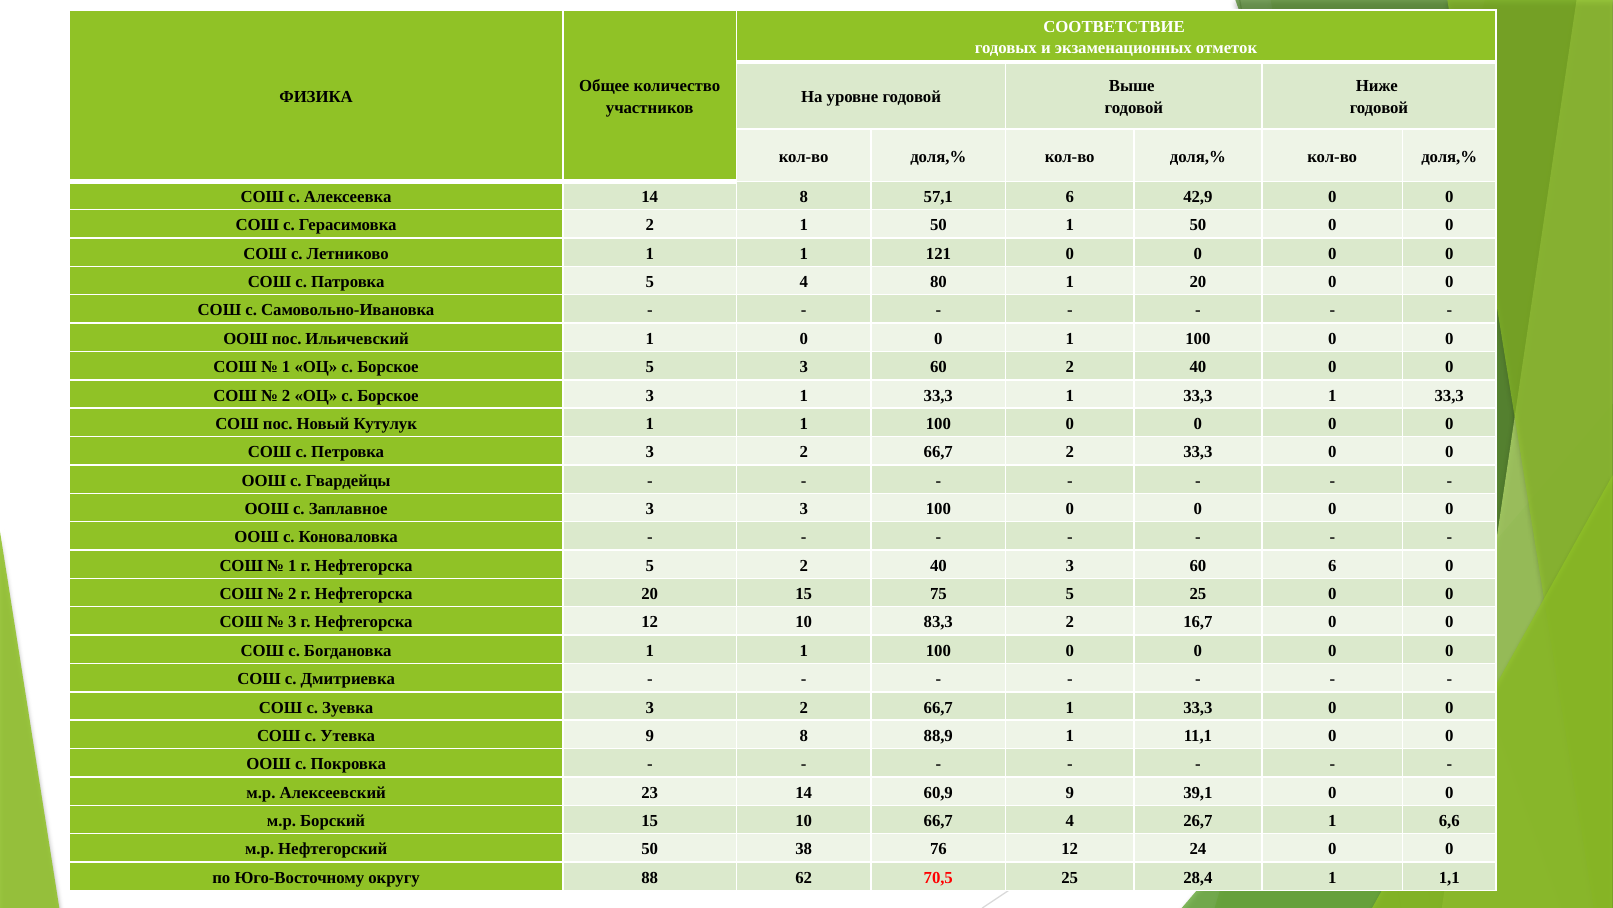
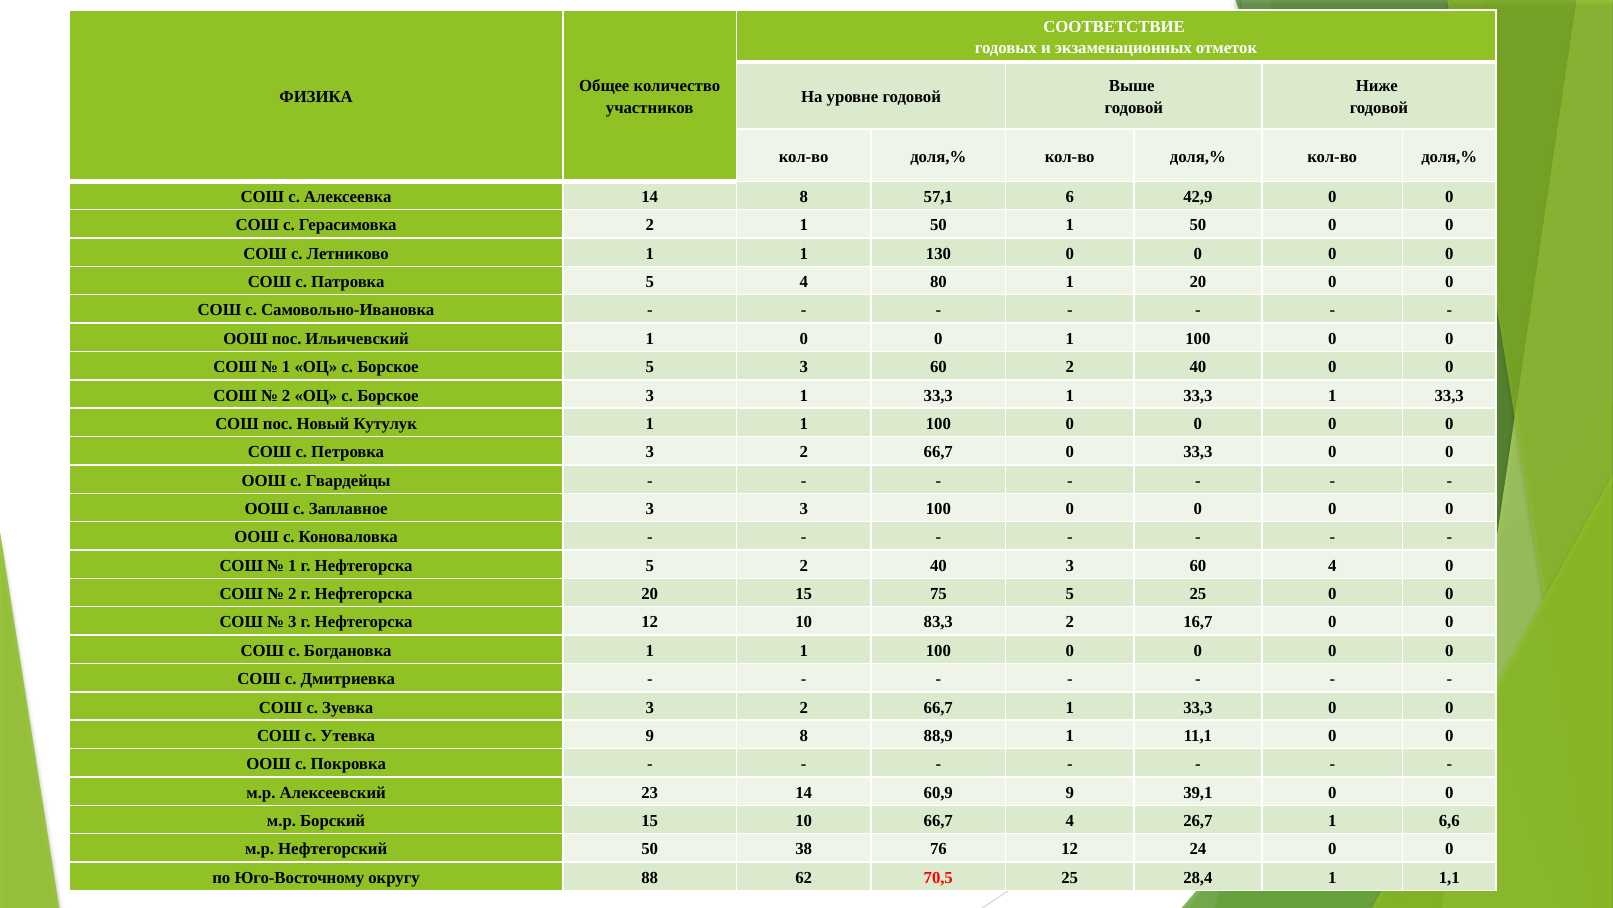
121: 121 -> 130
66,7 2: 2 -> 0
60 6: 6 -> 4
